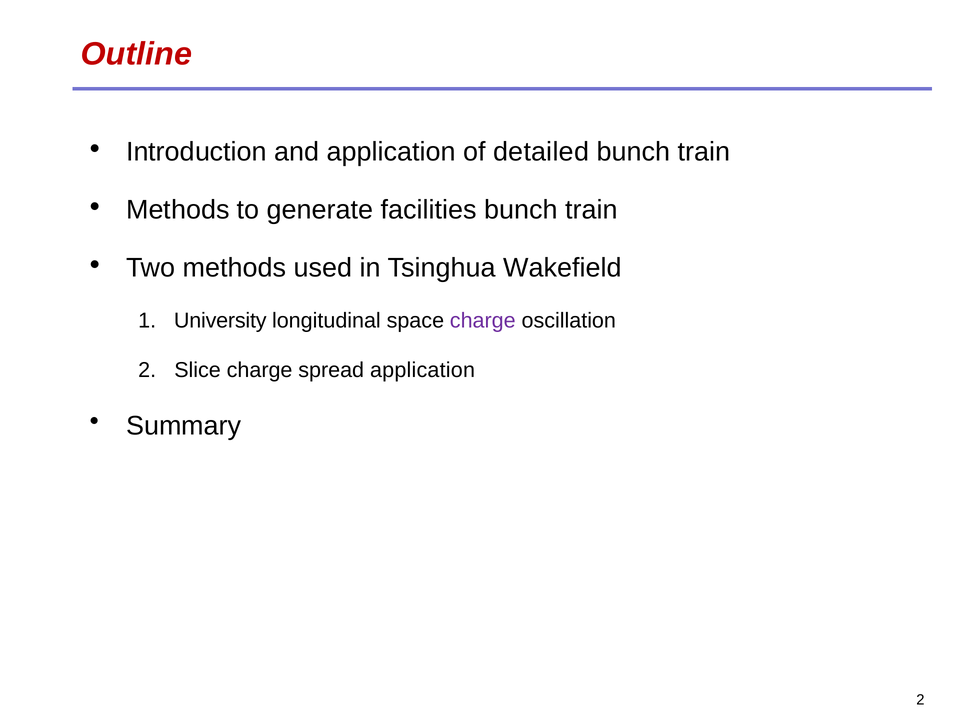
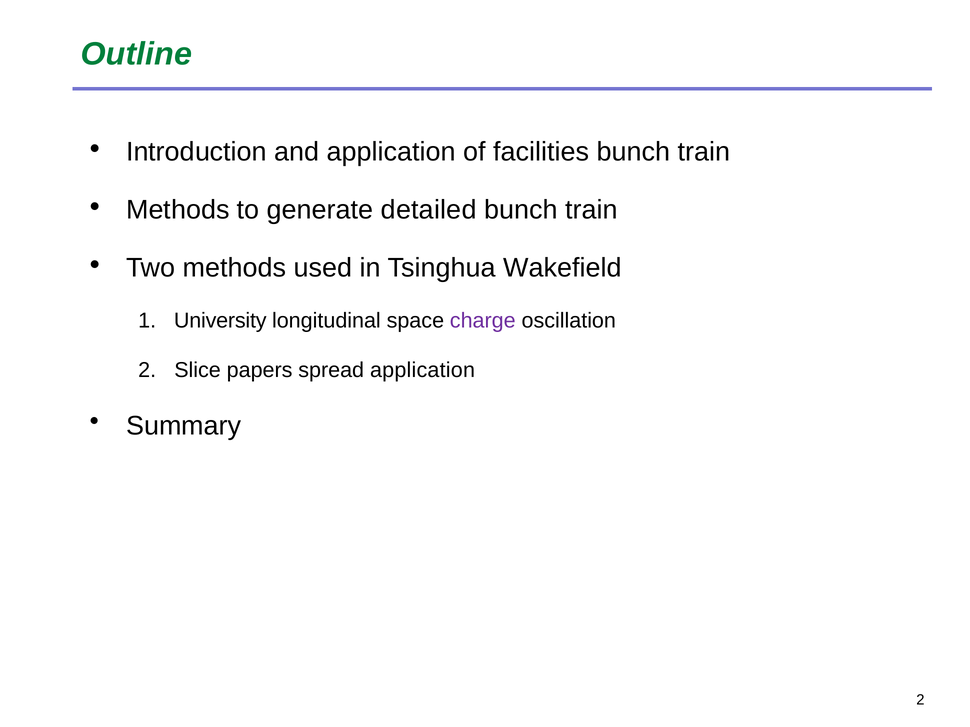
Outline colour: red -> green
detailed: detailed -> facilities
facilities: facilities -> detailed
Slice charge: charge -> papers
